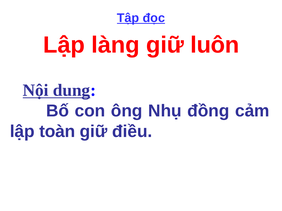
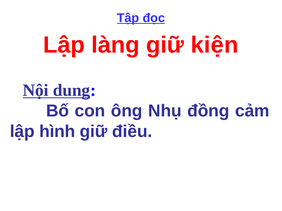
luôn: luôn -> kiện
toàn: toàn -> hình
